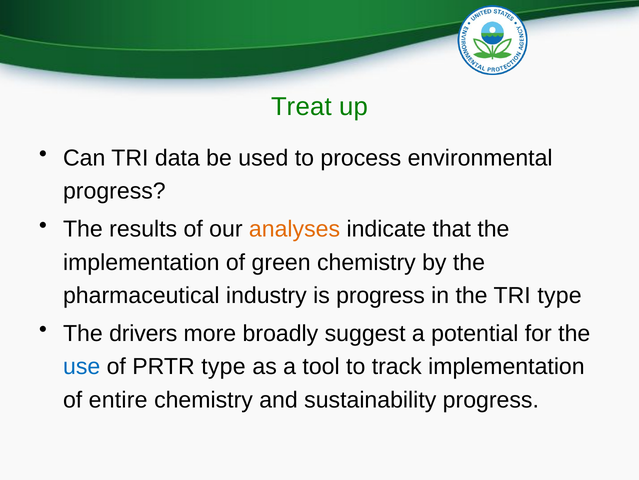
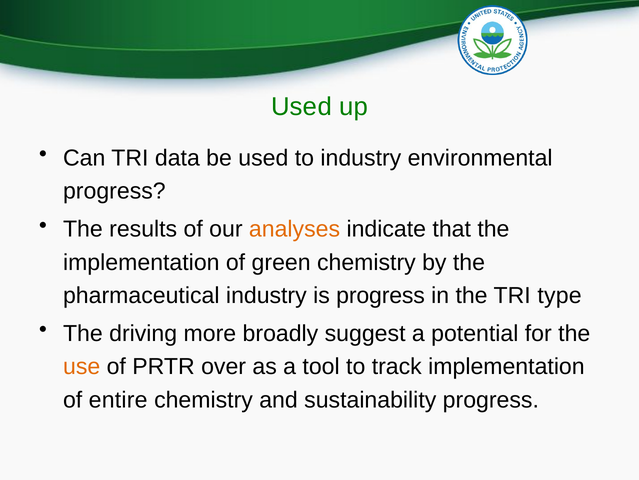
Treat at (301, 107): Treat -> Used
to process: process -> industry
drivers: drivers -> driving
use colour: blue -> orange
PRTR type: type -> over
